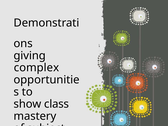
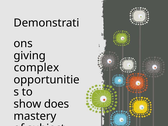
class: class -> does
